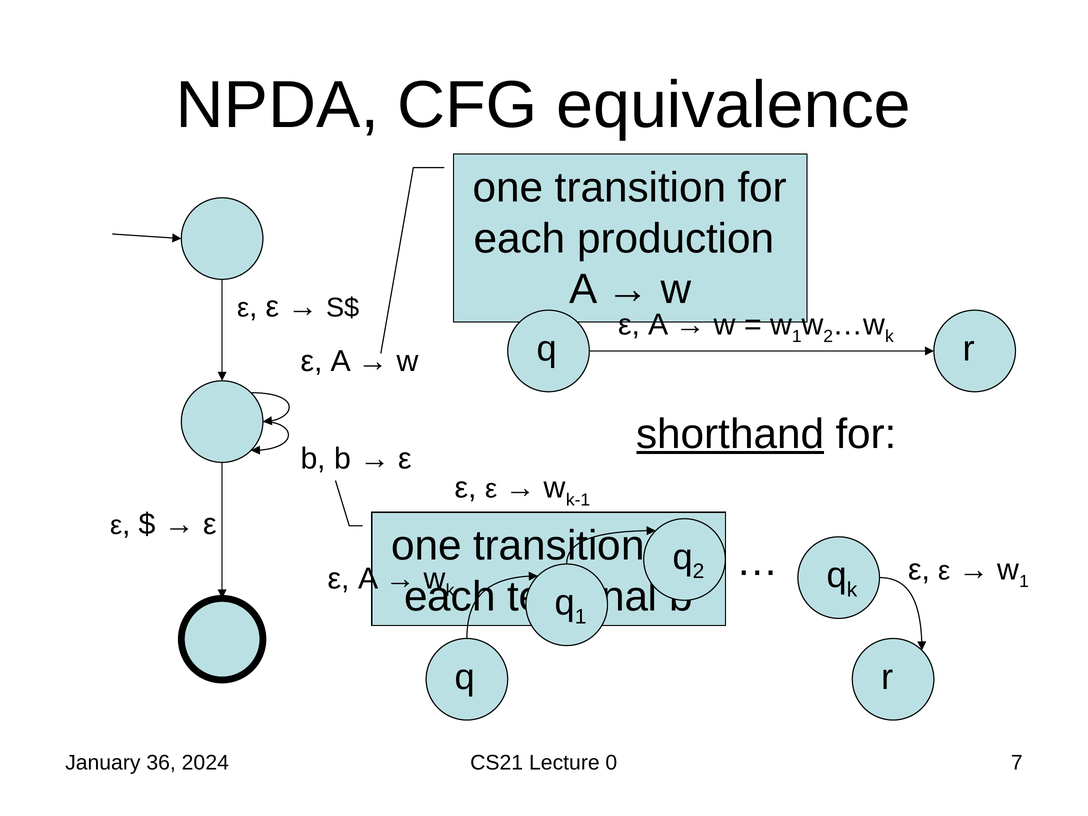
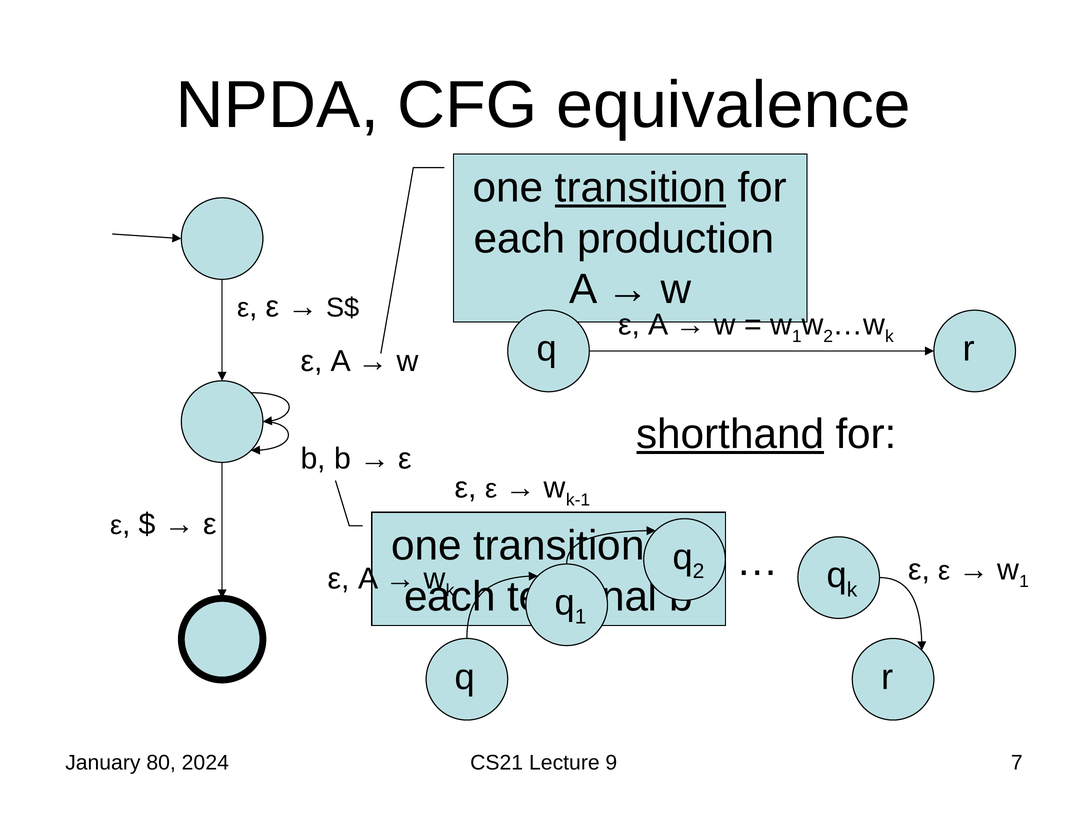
transition at (641, 188) underline: none -> present
36: 36 -> 80
0: 0 -> 9
